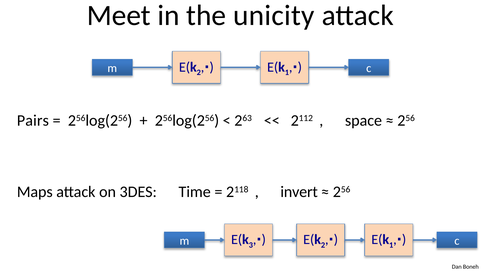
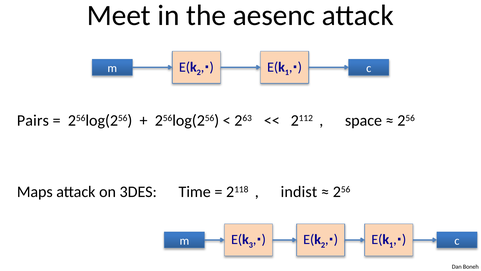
unicity: unicity -> aesenc
invert: invert -> indist
